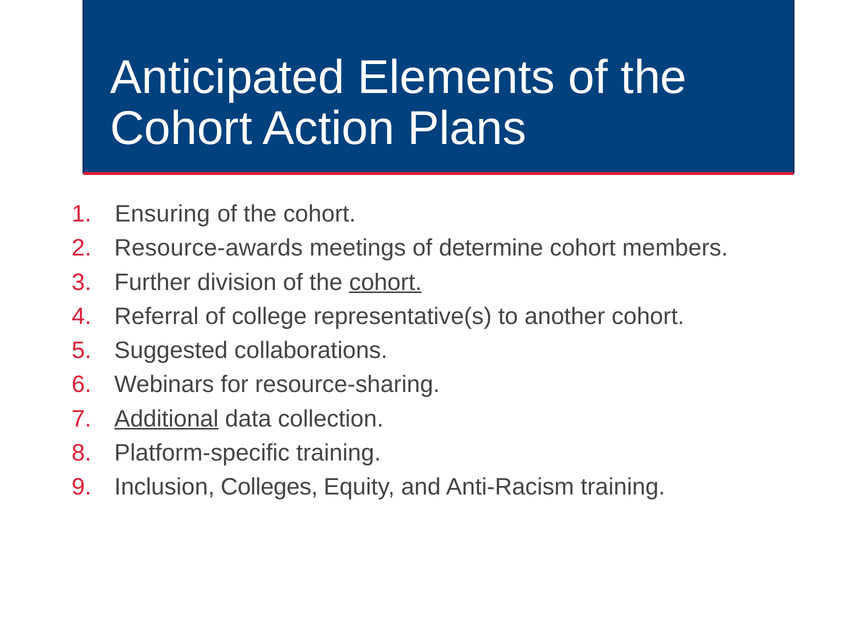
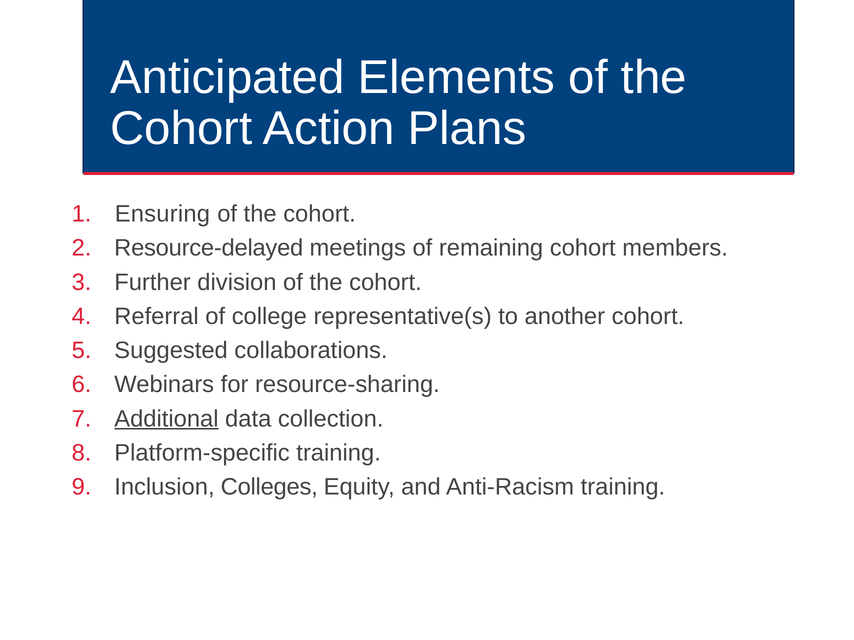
Resource-awards: Resource-awards -> Resource-delayed
determine: determine -> remaining
cohort at (385, 282) underline: present -> none
